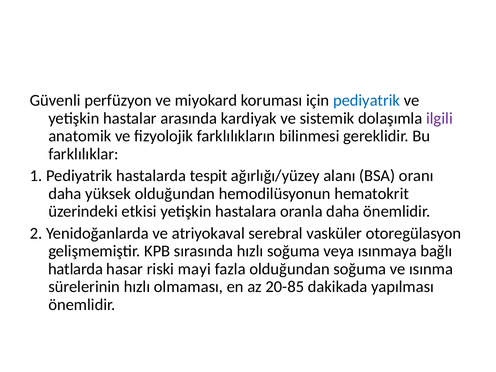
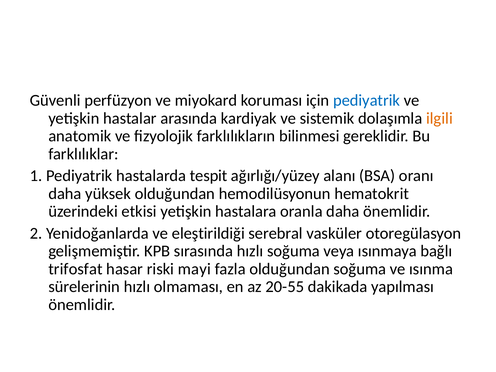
ilgili colour: purple -> orange
atriyokaval: atriyokaval -> eleştirildiği
hatlarda: hatlarda -> trifosfat
20-85: 20-85 -> 20-55
